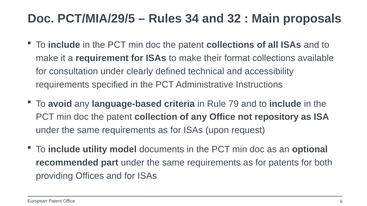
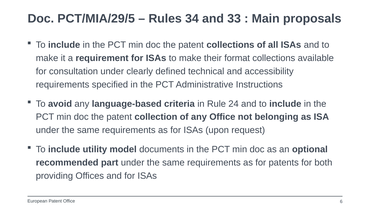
32: 32 -> 33
79: 79 -> 24
repository: repository -> belonging
